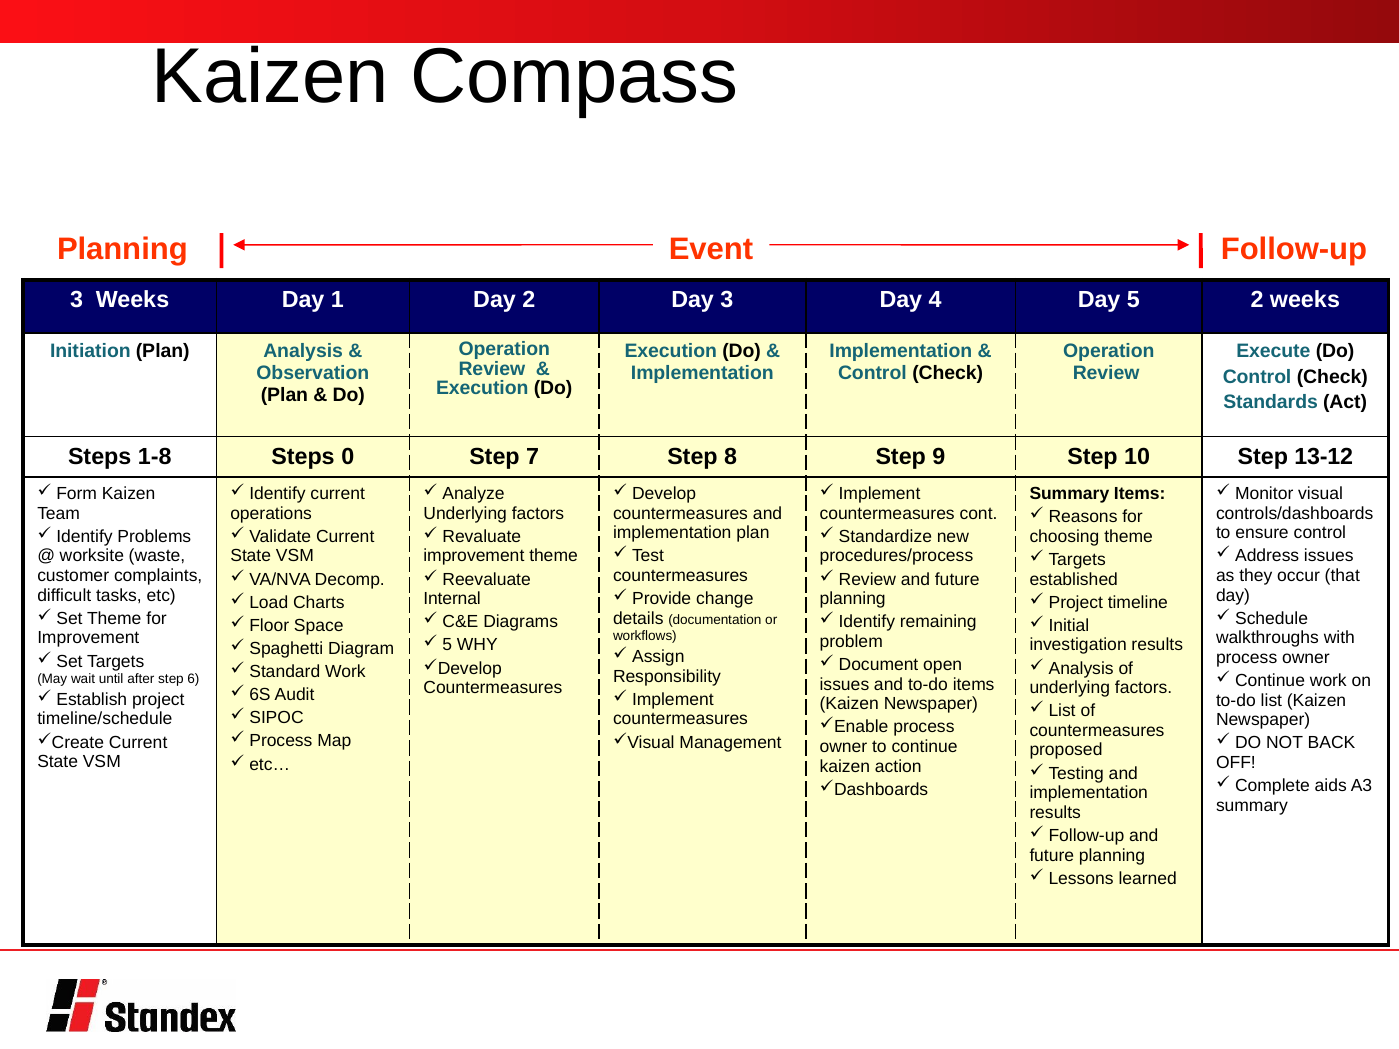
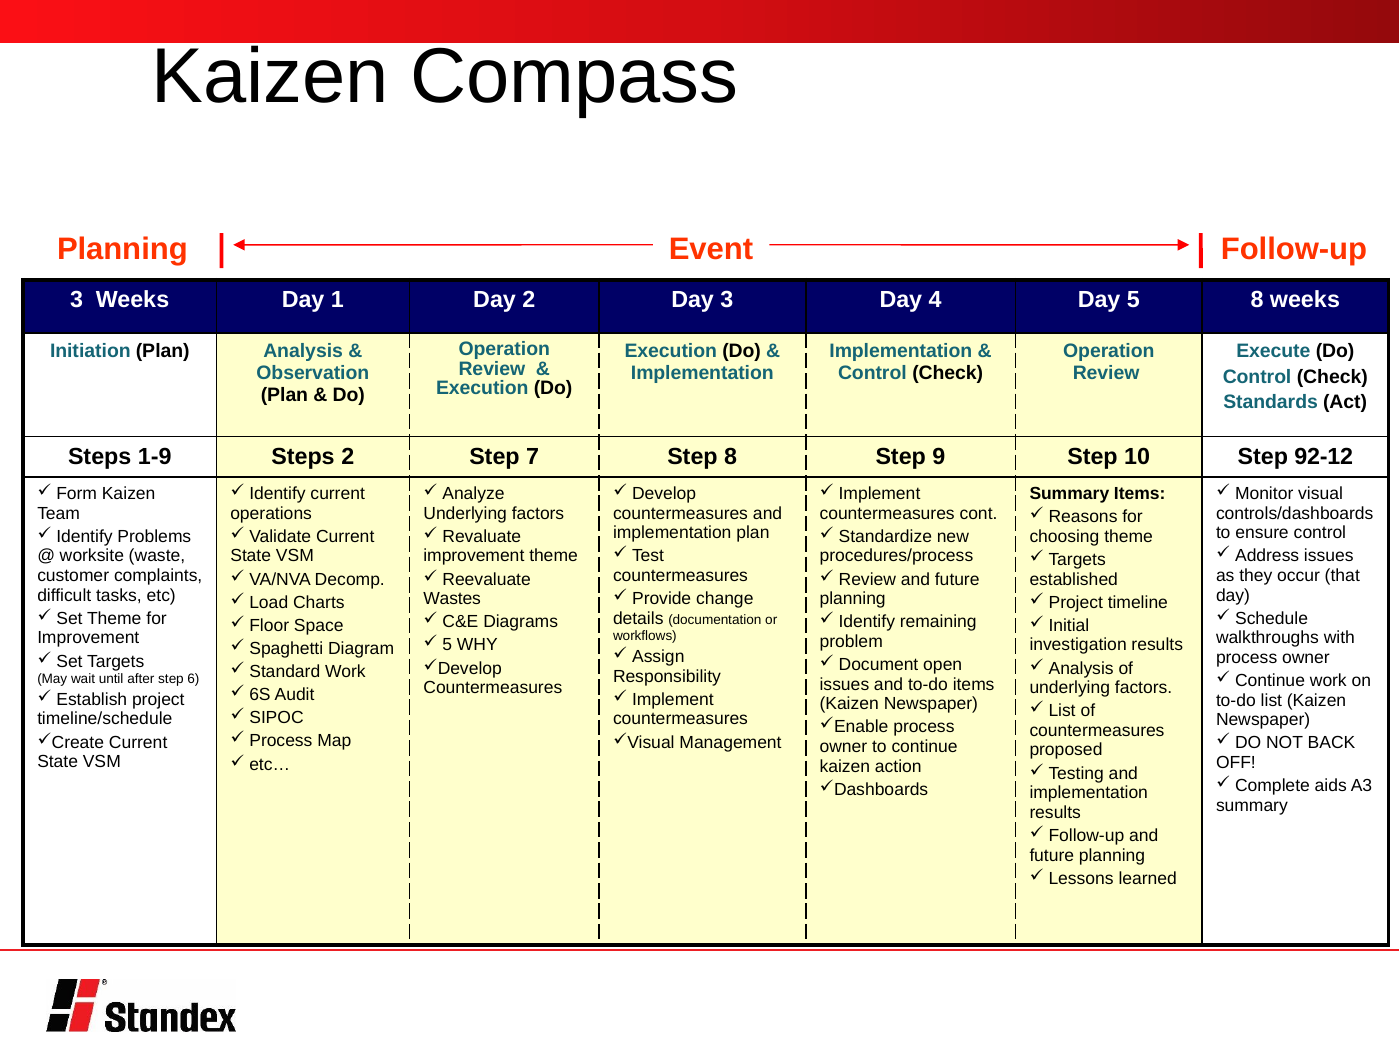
5 2: 2 -> 8
1-8: 1-8 -> 1-9
Steps 0: 0 -> 2
13-12: 13-12 -> 92-12
Internal: Internal -> Wastes
